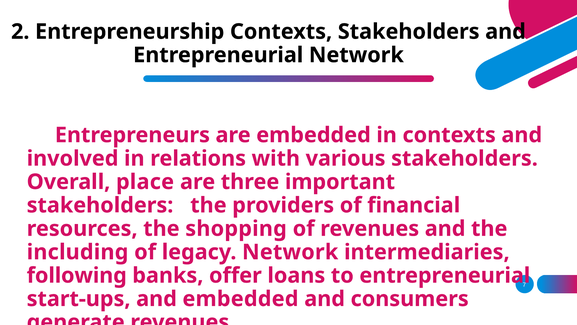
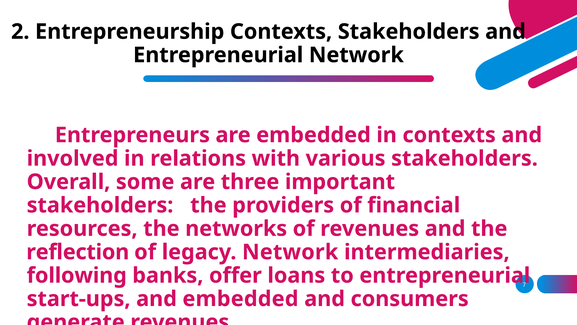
place: place -> some
shopping: shopping -> networks
including: including -> reflection
